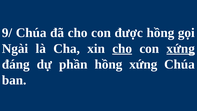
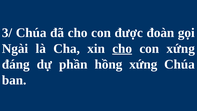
9/: 9/ -> 3/
được hồng: hồng -> đoàn
xứng at (181, 48) underline: present -> none
